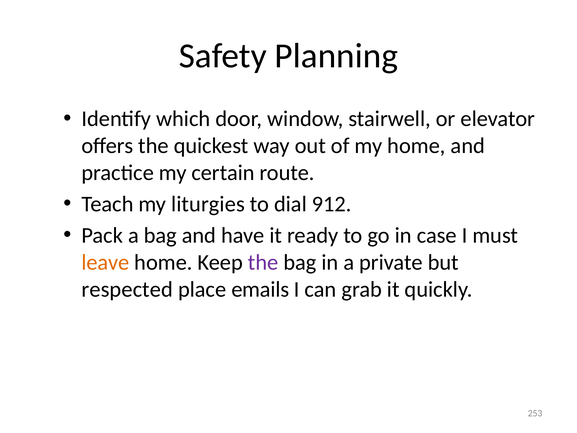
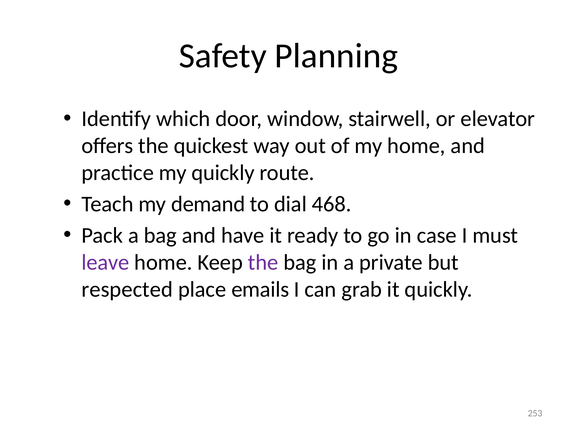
my certain: certain -> quickly
liturgies: liturgies -> demand
912: 912 -> 468
leave colour: orange -> purple
